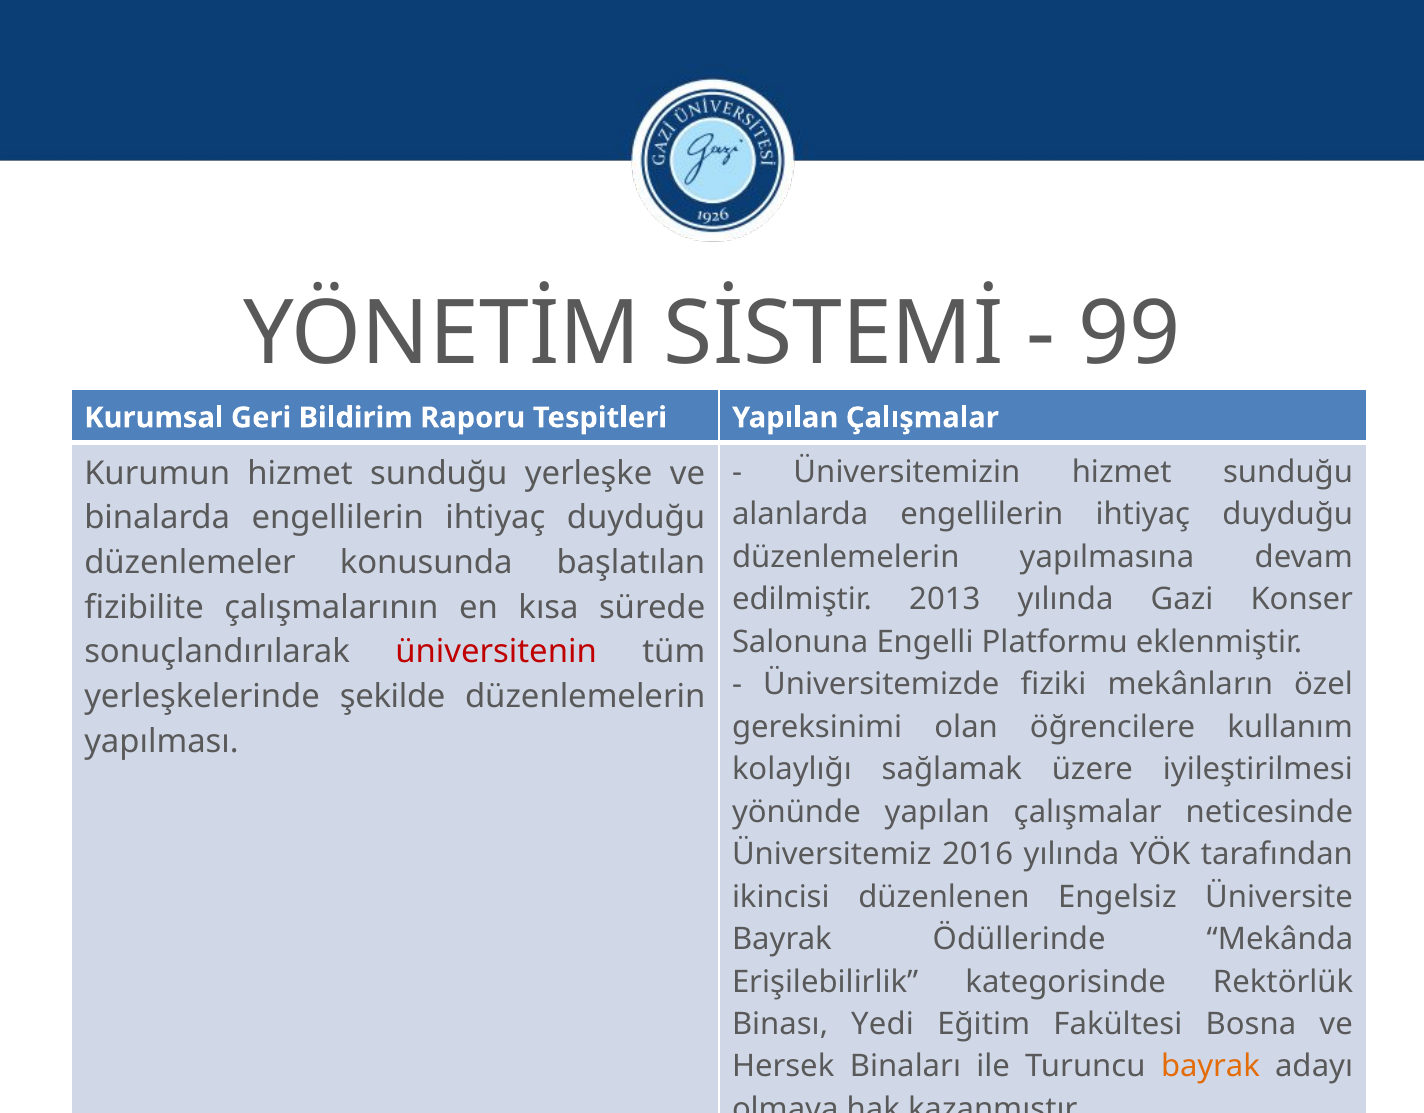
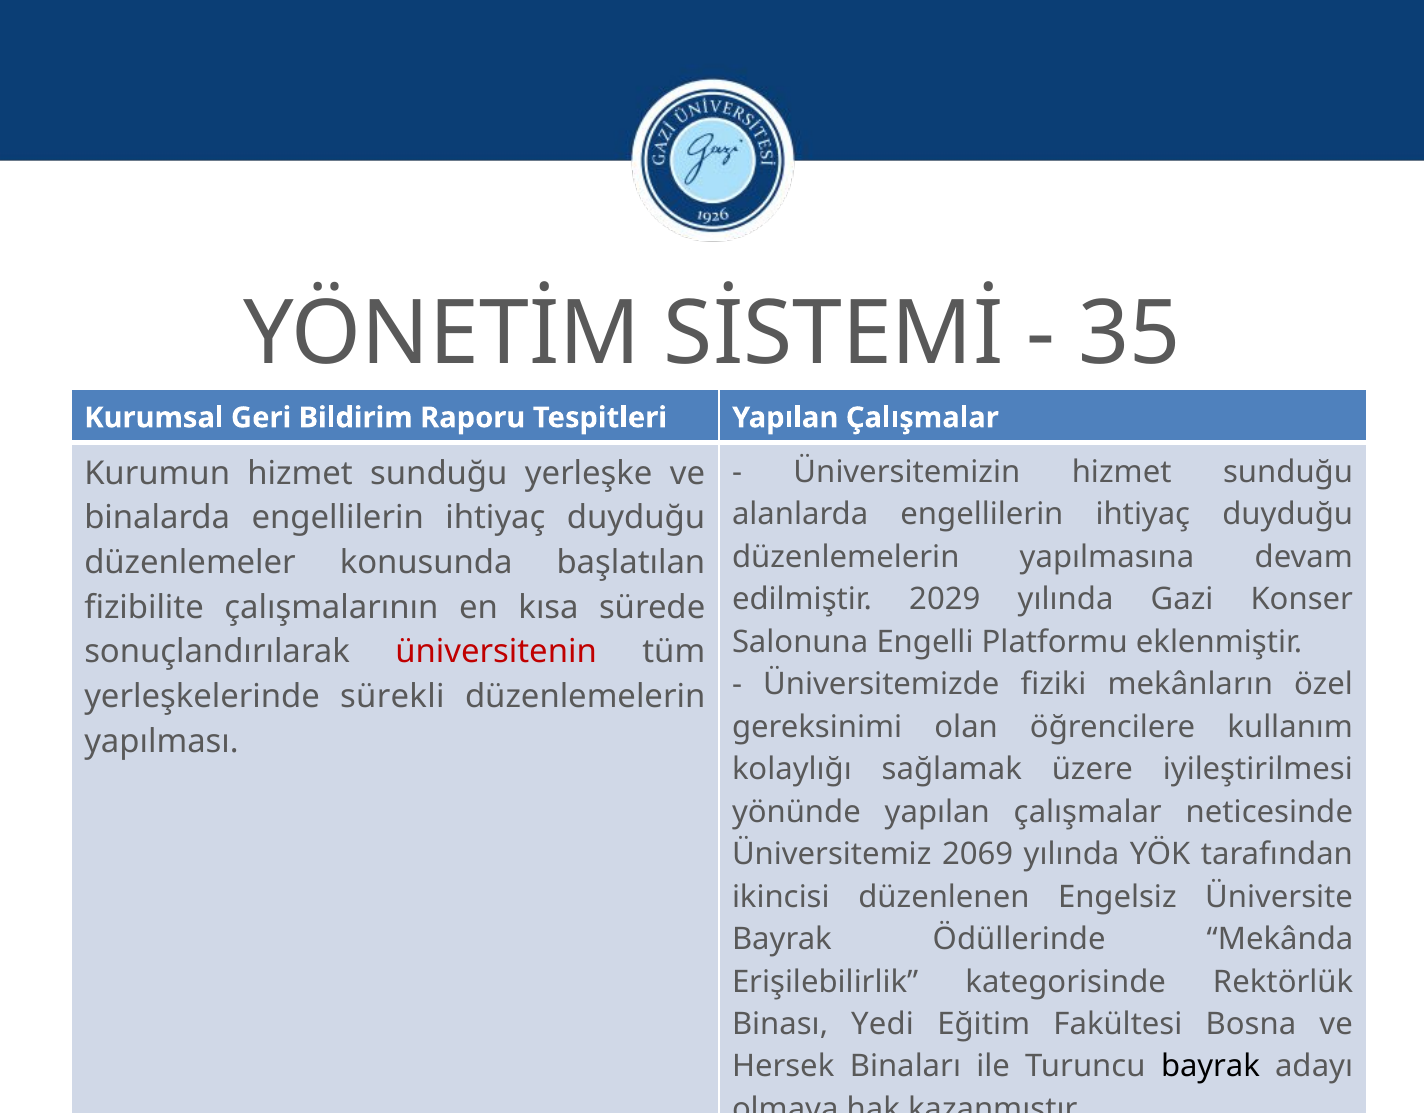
99: 99 -> 35
2013: 2013 -> 2029
şekilde: şekilde -> sürekli
2016: 2016 -> 2069
bayrak at (1210, 1067) colour: orange -> black
